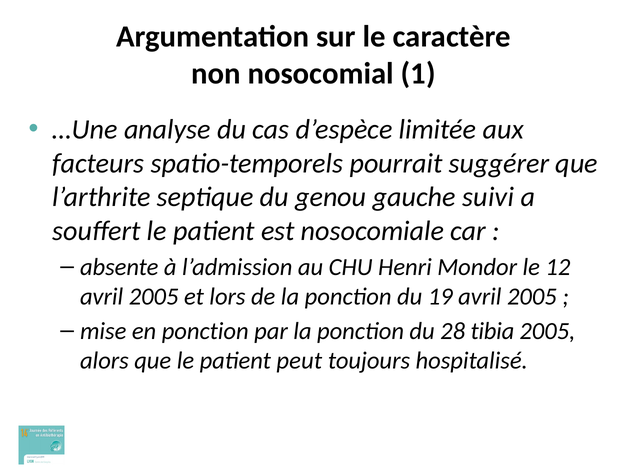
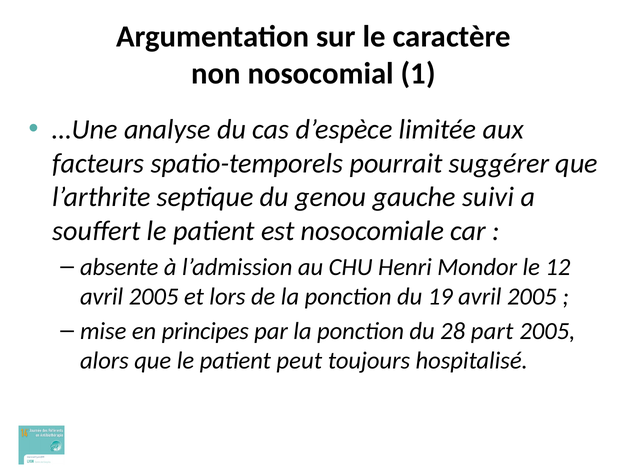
en ponction: ponction -> principes
tibia: tibia -> part
